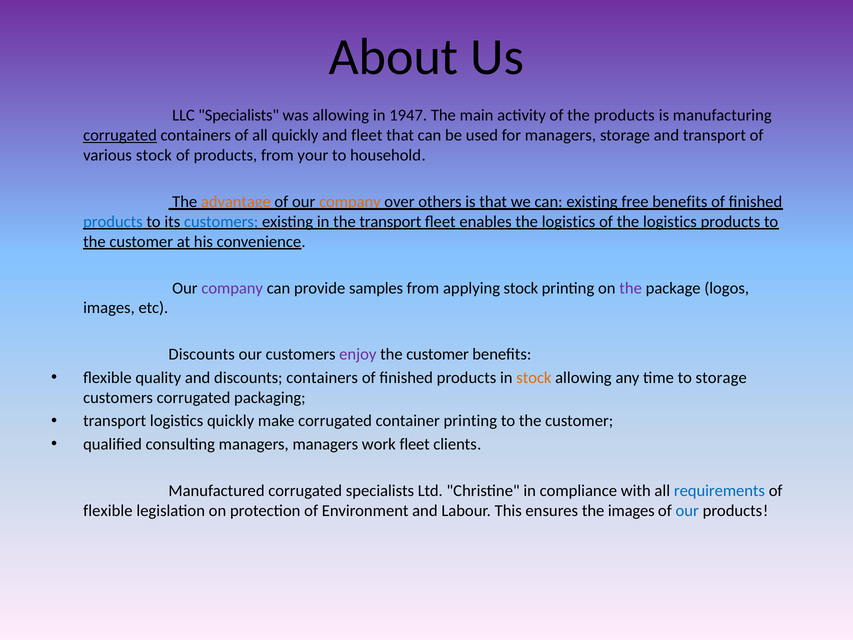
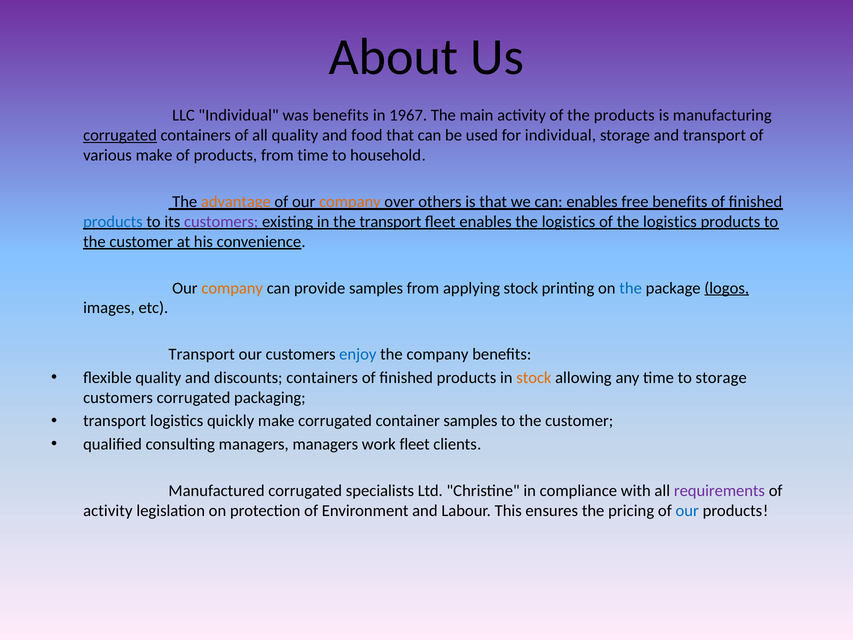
LLC Specialists: Specialists -> Individual
was allowing: allowing -> benefits
1947: 1947 -> 1967
all quickly: quickly -> quality
and fleet: fleet -> food
for managers: managers -> individual
various stock: stock -> make
from your: your -> time
can existing: existing -> enables
customers at (221, 222) colour: blue -> purple
company at (232, 288) colour: purple -> orange
the at (631, 288) colour: purple -> blue
logos underline: none -> present
Discounts at (202, 354): Discounts -> Transport
enjoy colour: purple -> blue
customer at (438, 354): customer -> company
container printing: printing -> samples
requirements colour: blue -> purple
flexible at (108, 510): flexible -> activity
the images: images -> pricing
